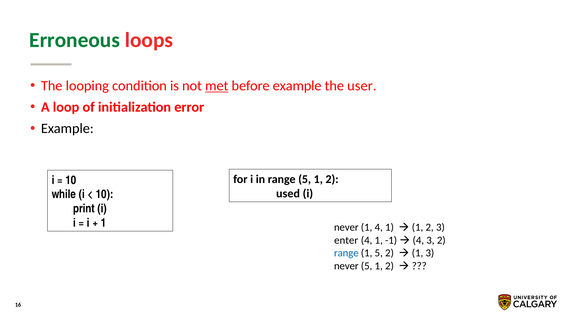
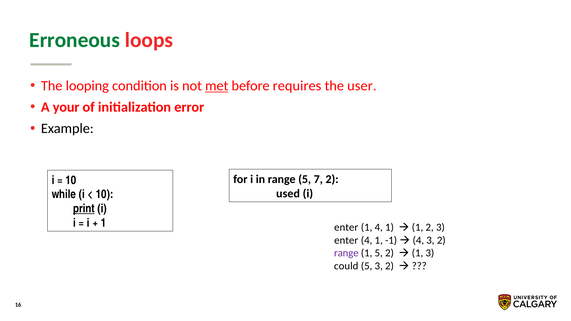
before example: example -> requires
loop: loop -> your
range 5 1: 1 -> 7
print underline: none -> present
never at (346, 228): never -> enter
range at (346, 253) colour: blue -> purple
never at (346, 266): never -> could
1 at (379, 266): 1 -> 3
